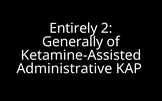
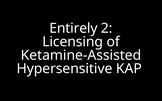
Generally: Generally -> Licensing
Administrative: Administrative -> Hypersensitive
